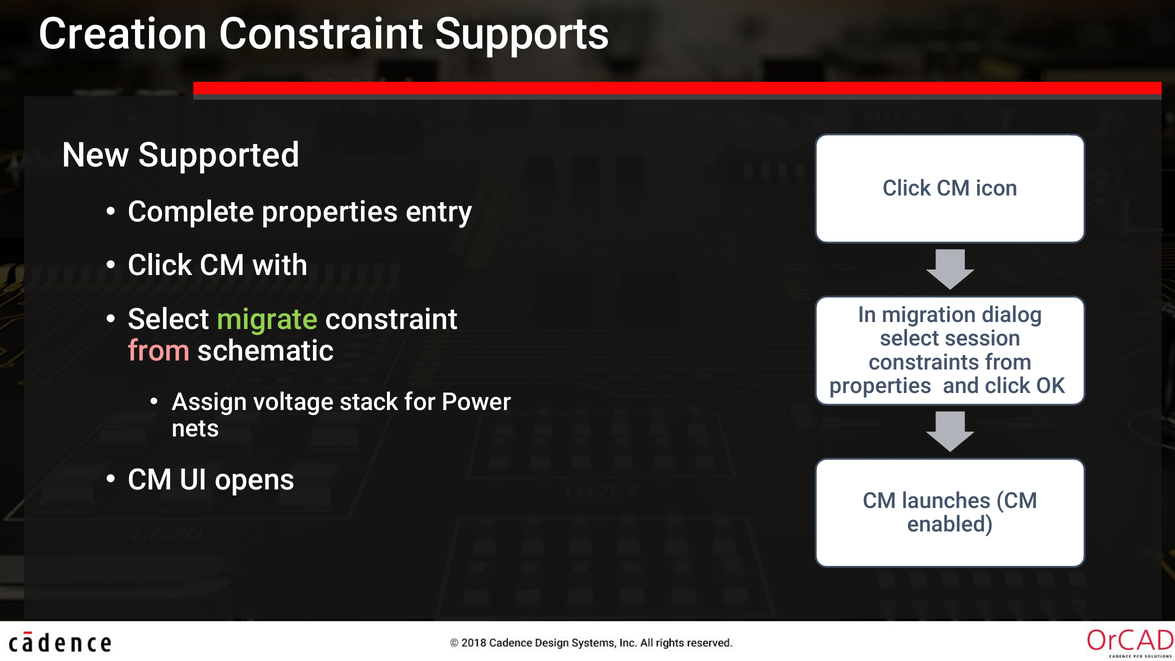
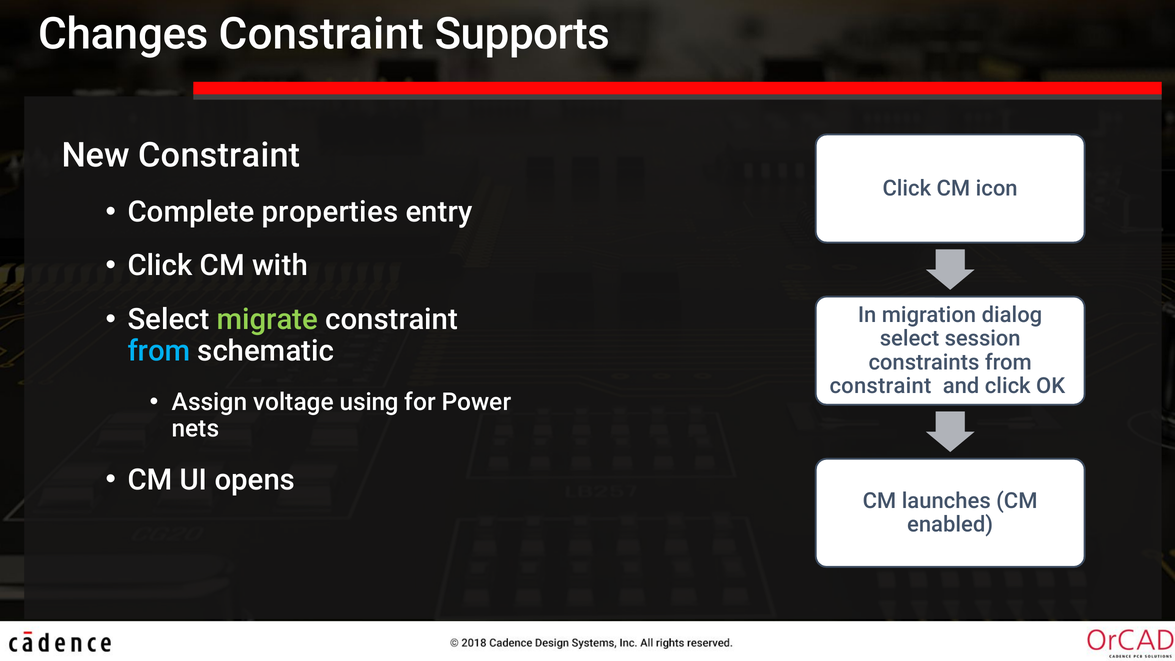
Creation: Creation -> Changes
New Supported: Supported -> Constraint
from at (159, 351) colour: pink -> light blue
properties at (880, 386): properties -> constraint
stack: stack -> using
